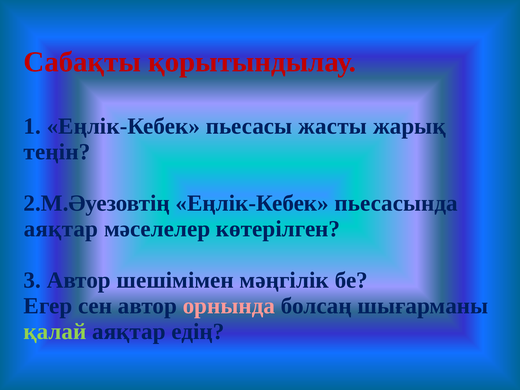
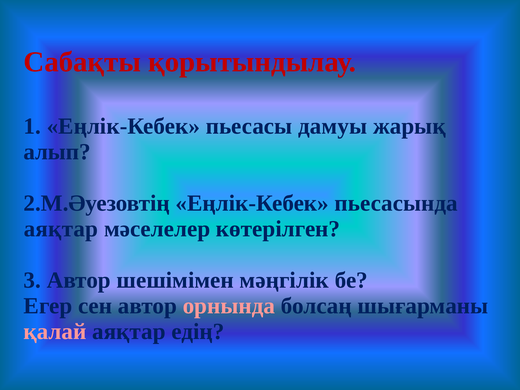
жасты: жасты -> дамуы
теңін: теңін -> алып
қалай colour: light green -> pink
